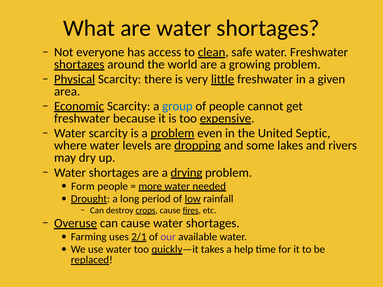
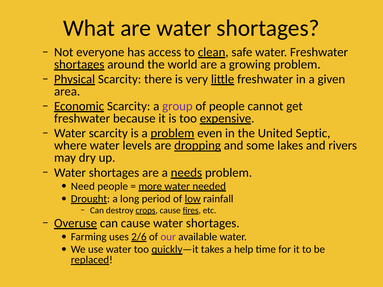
group colour: blue -> purple
drying: drying -> needs
Form: Form -> Need
2/1: 2/1 -> 2/6
